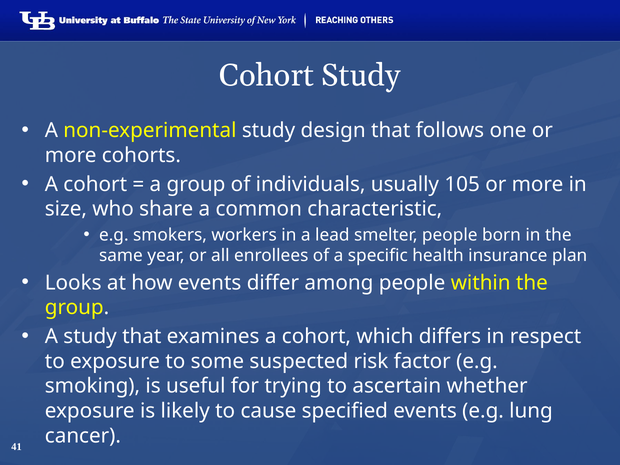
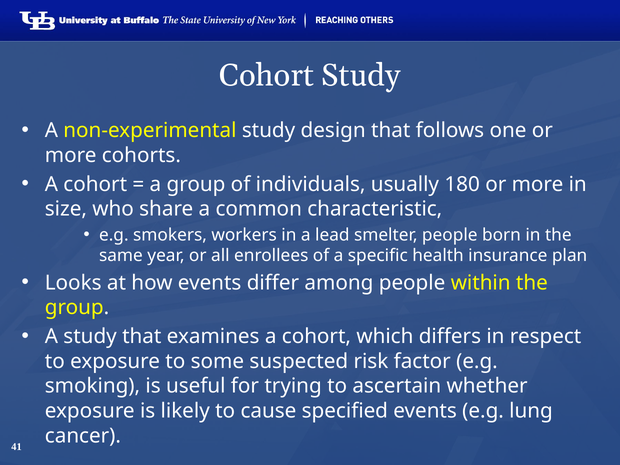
105: 105 -> 180
